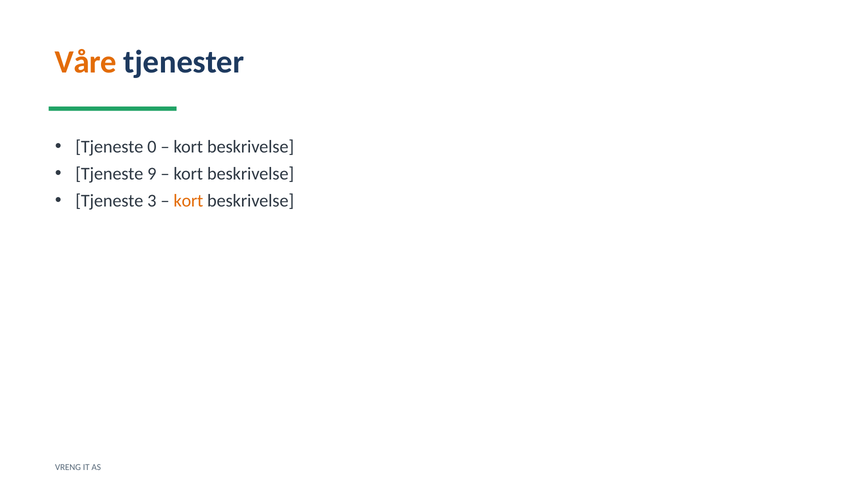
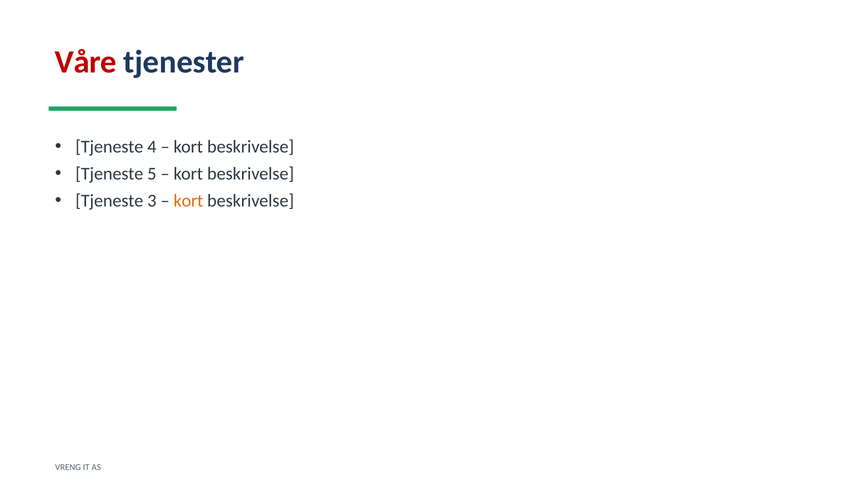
Våre colour: orange -> red
0: 0 -> 4
9: 9 -> 5
